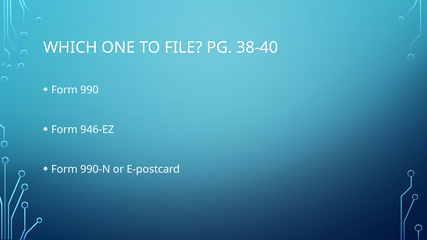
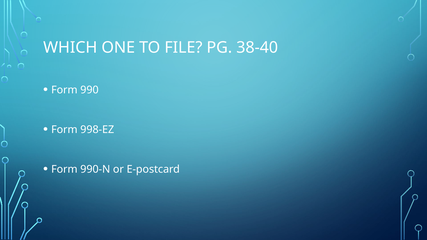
946-EZ: 946-EZ -> 998-EZ
